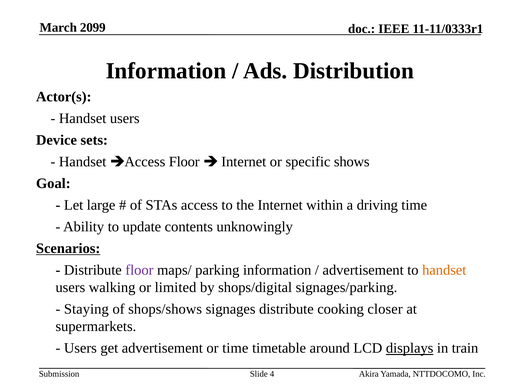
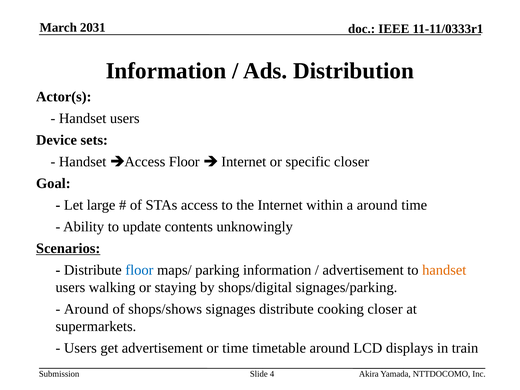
2099: 2099 -> 2031
specific shows: shows -> closer
a driving: driving -> around
floor at (139, 270) colour: purple -> blue
limited: limited -> staying
Staying at (86, 309): Staying -> Around
displays underline: present -> none
